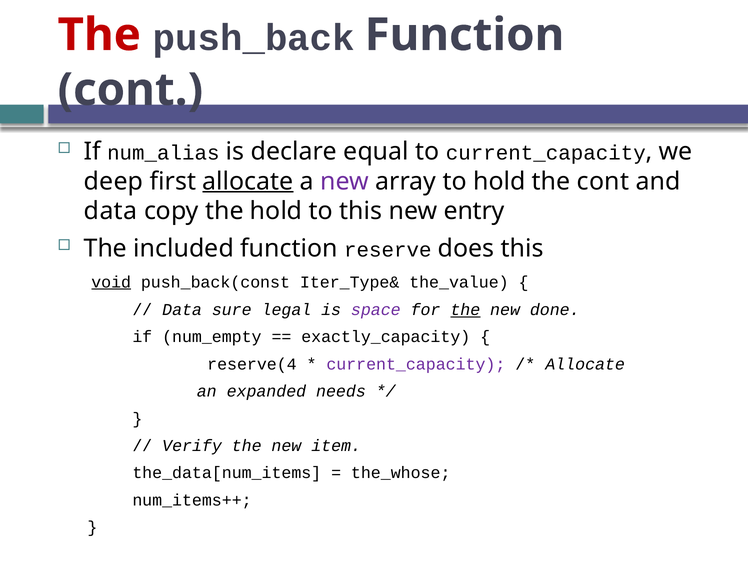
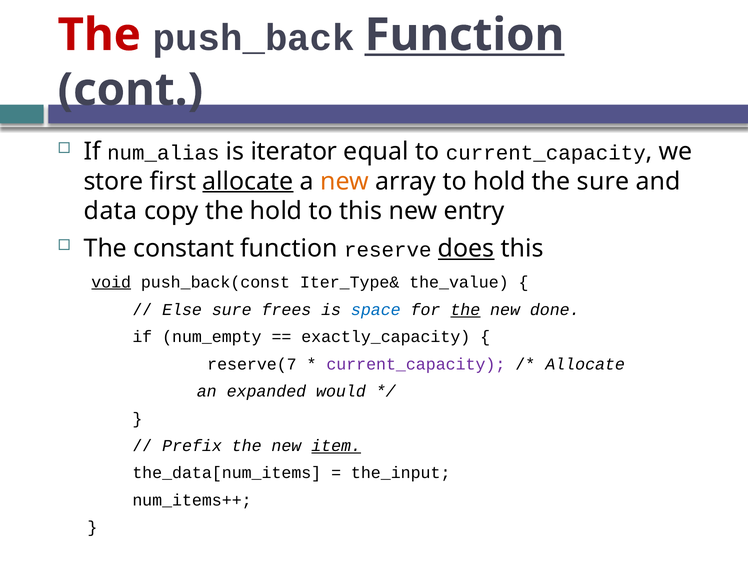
Function at (464, 35) underline: none -> present
declare: declare -> iterator
deep: deep -> store
new at (345, 181) colour: purple -> orange
the cont: cont -> sure
included: included -> constant
does underline: none -> present
Data at (182, 310): Data -> Else
legal: legal -> frees
space colour: purple -> blue
reserve(4: reserve(4 -> reserve(7
needs: needs -> would
Verify: Verify -> Prefix
item underline: none -> present
the_whose: the_whose -> the_input
